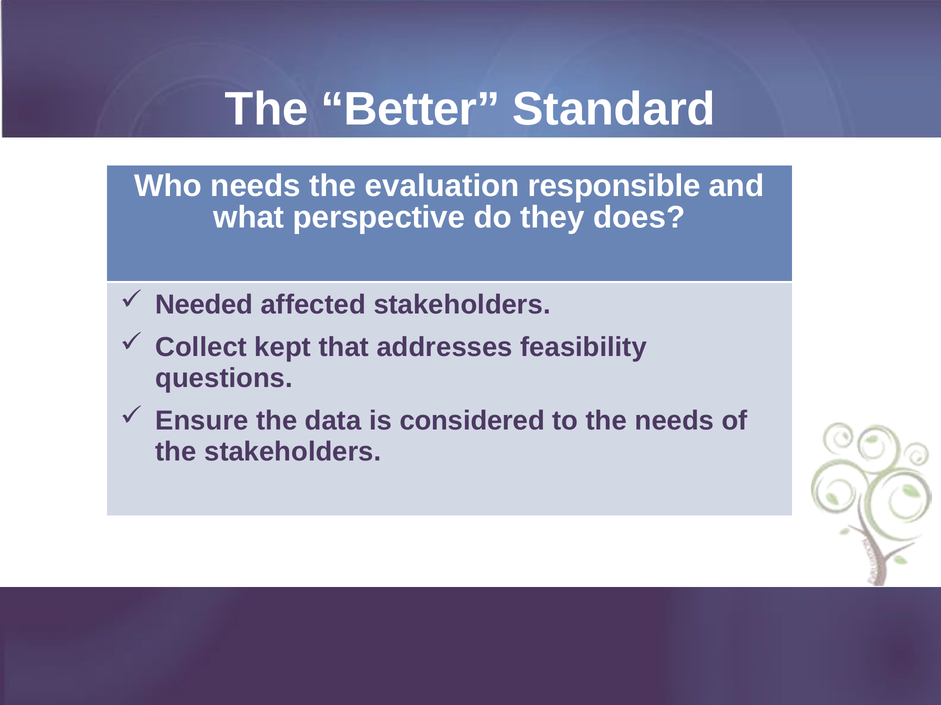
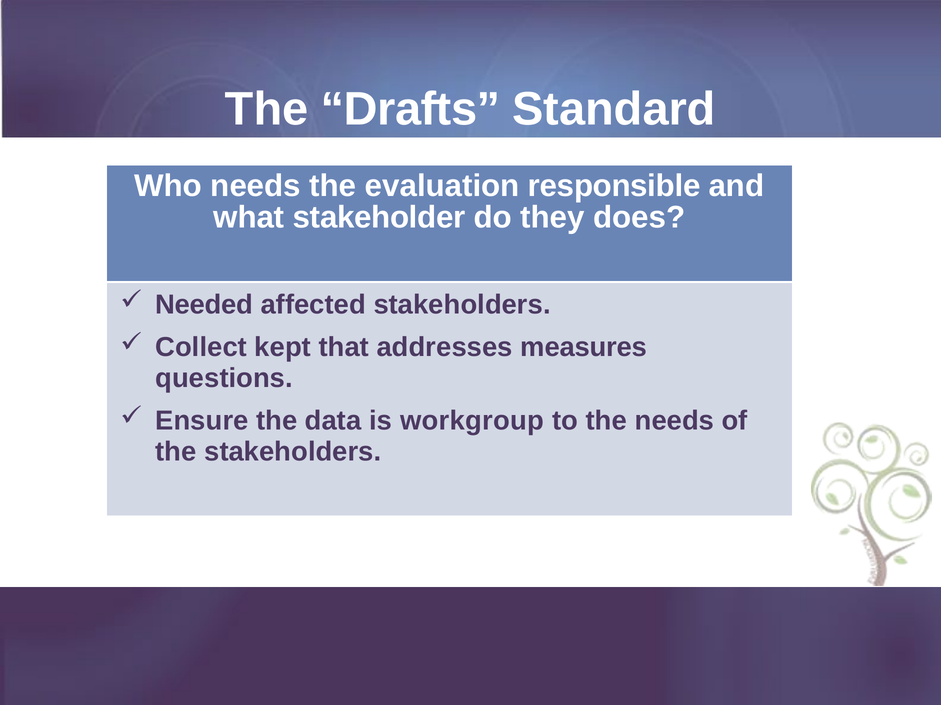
Better: Better -> Drafts
perspective: perspective -> stakeholder
feasibility: feasibility -> measures
considered: considered -> workgroup
